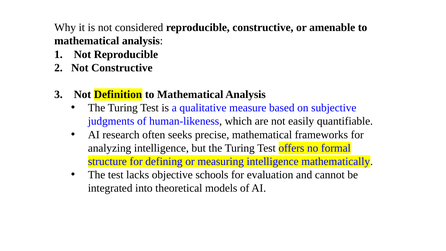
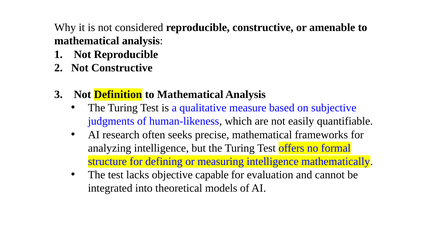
schools: schools -> capable
